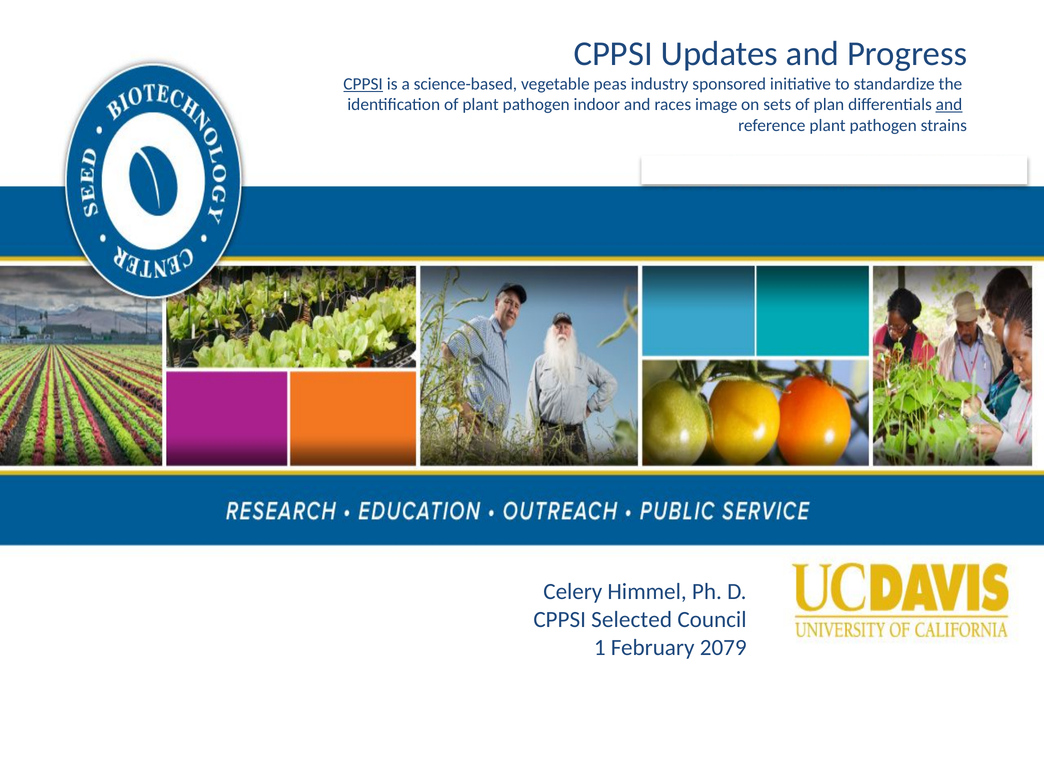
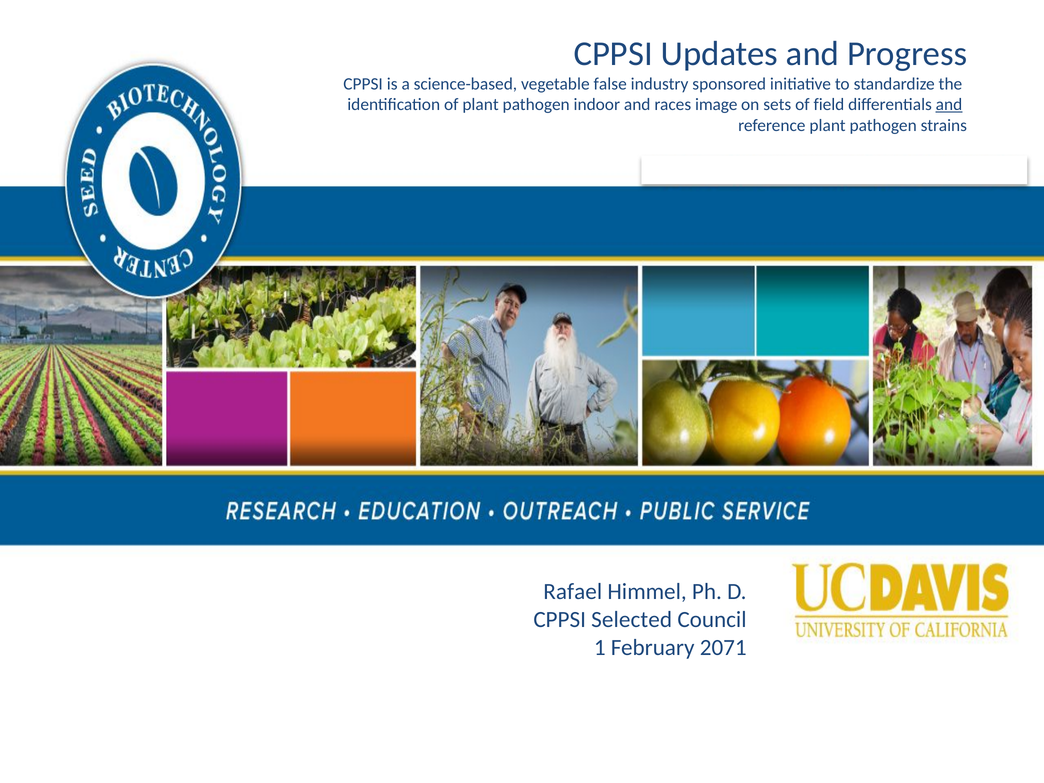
CPPSI at (363, 84) underline: present -> none
peas: peas -> false
plan: plan -> field
Celery: Celery -> Rafael
2079: 2079 -> 2071
